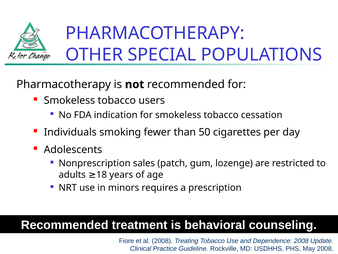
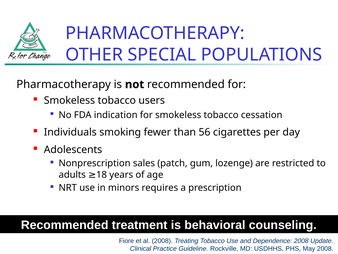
50: 50 -> 56
